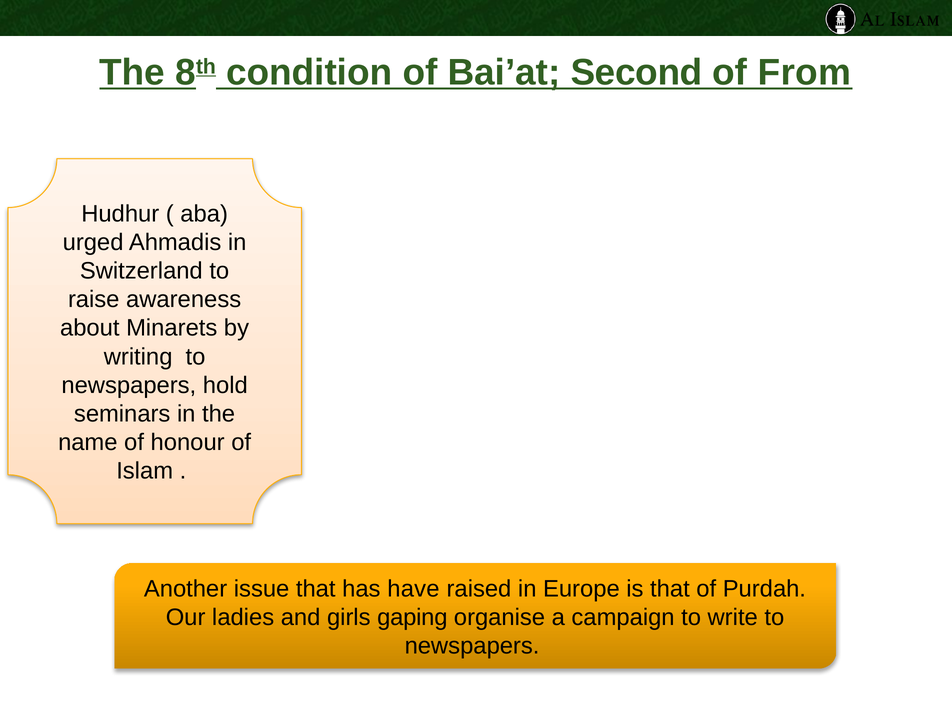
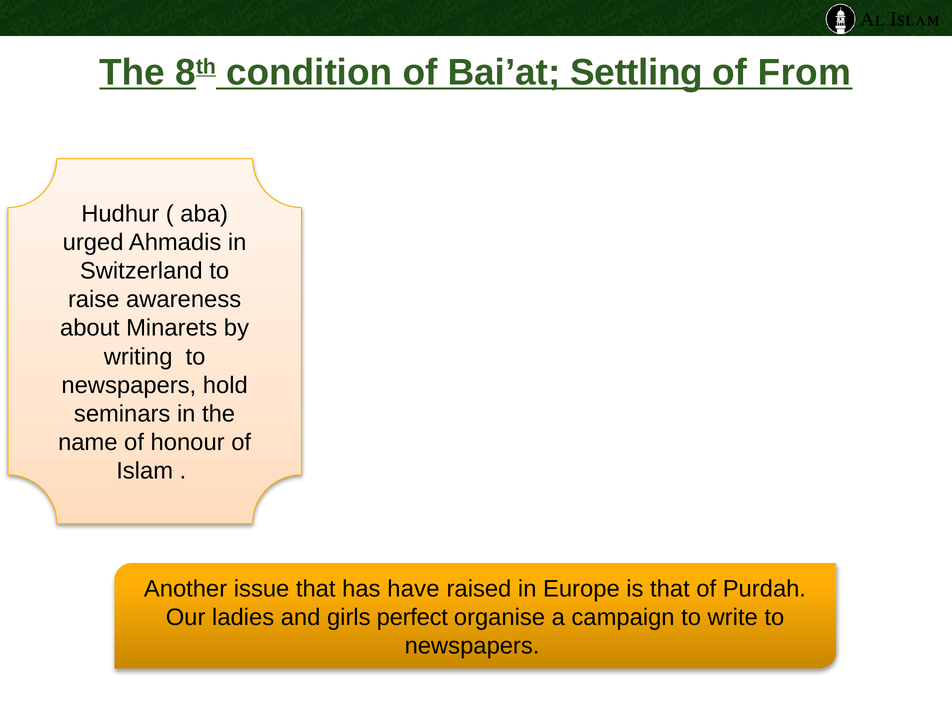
Second: Second -> Settling
gaping: gaping -> perfect
